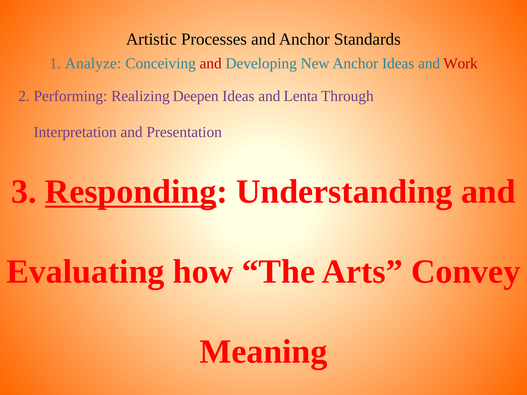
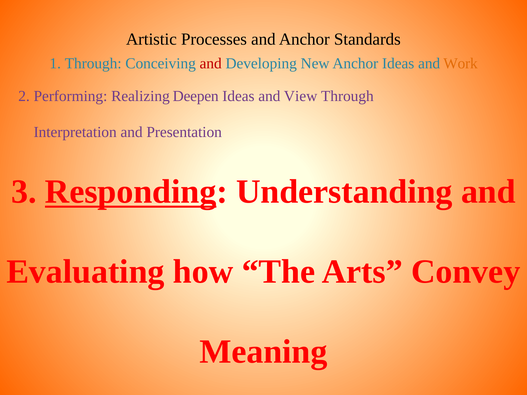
1 Analyze: Analyze -> Through
Work colour: red -> orange
Lenta: Lenta -> View
